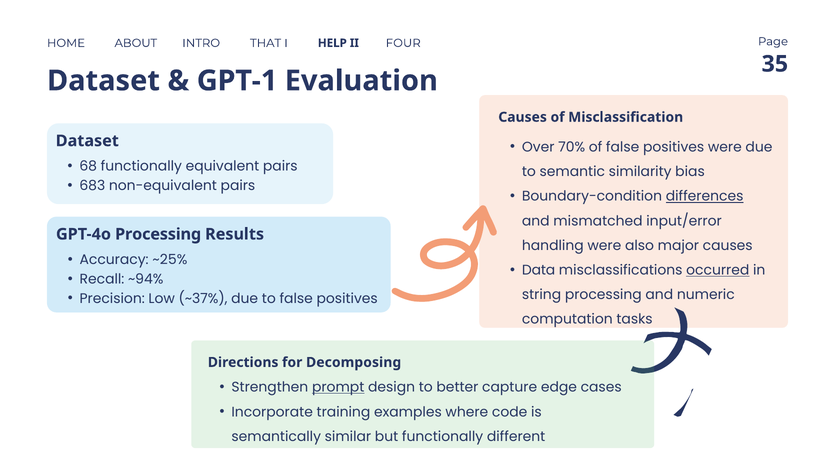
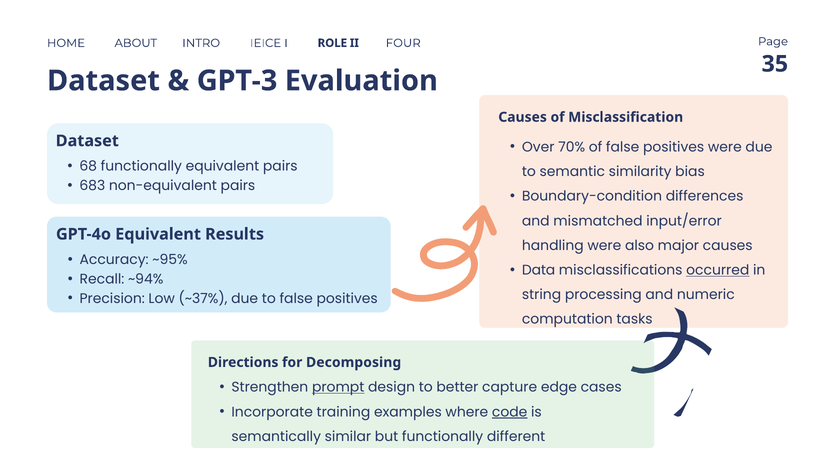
THAT: THAT -> IEICE
HELP: HELP -> ROLE
GPT-1: GPT-1 -> GPT-3
differences underline: present -> none
GPT-4o Processing: Processing -> Equivalent
~25%: ~25% -> ~95%
code underline: none -> present
